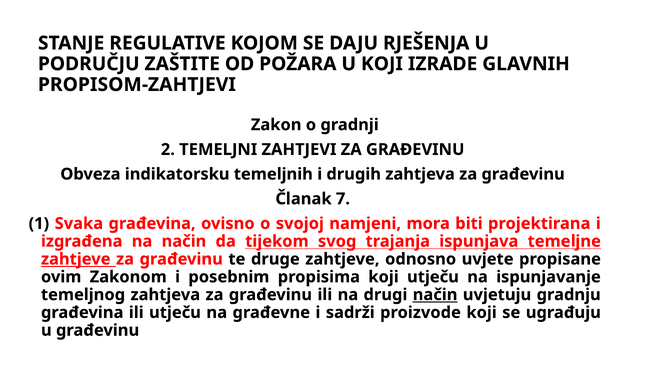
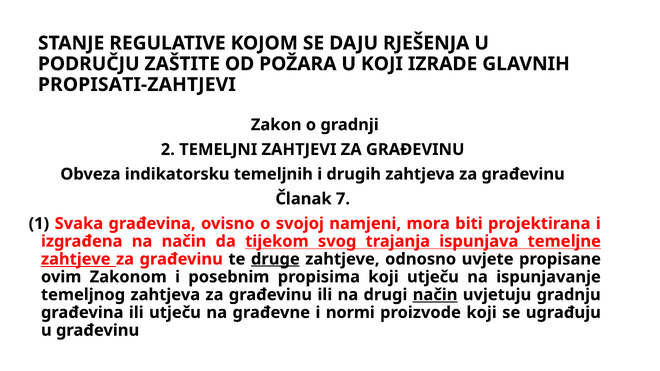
PROPISOM-ZAHTJEVI: PROPISOM-ZAHTJEVI -> PROPISATI-ZAHTJEVI
druge underline: none -> present
sadrži: sadrži -> normi
